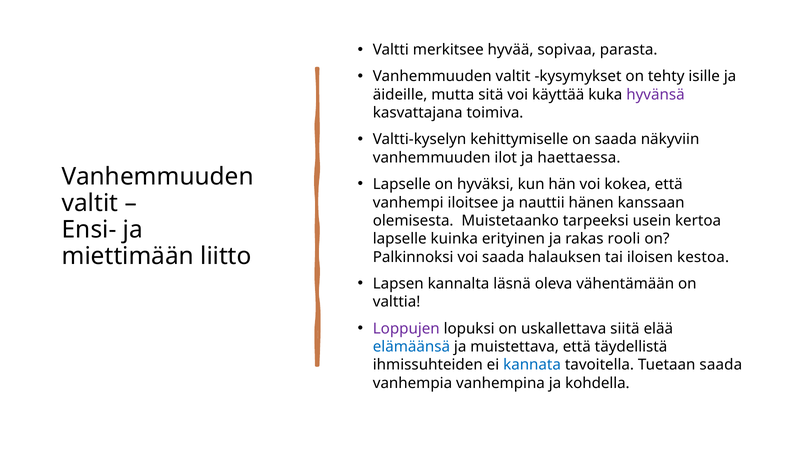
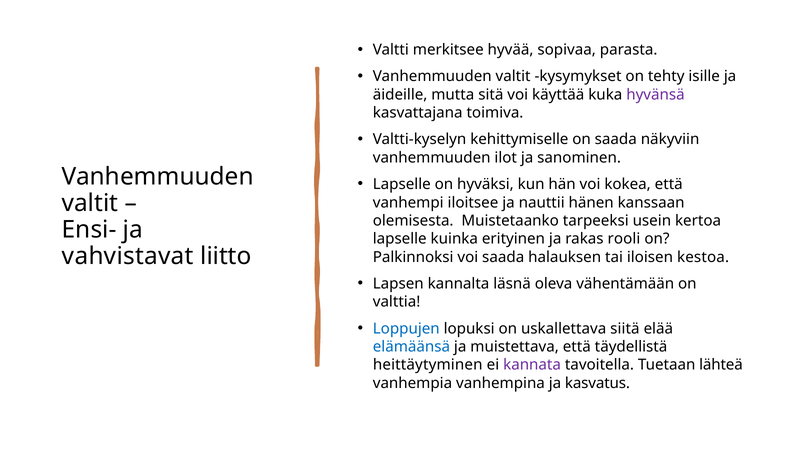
haettaessa: haettaessa -> sanominen
miettimään: miettimään -> vahvistavat
Loppujen colour: purple -> blue
ihmissuhteiden: ihmissuhteiden -> heittäytyminen
kannata colour: blue -> purple
Tuetaan saada: saada -> lähteä
kohdella: kohdella -> kasvatus
